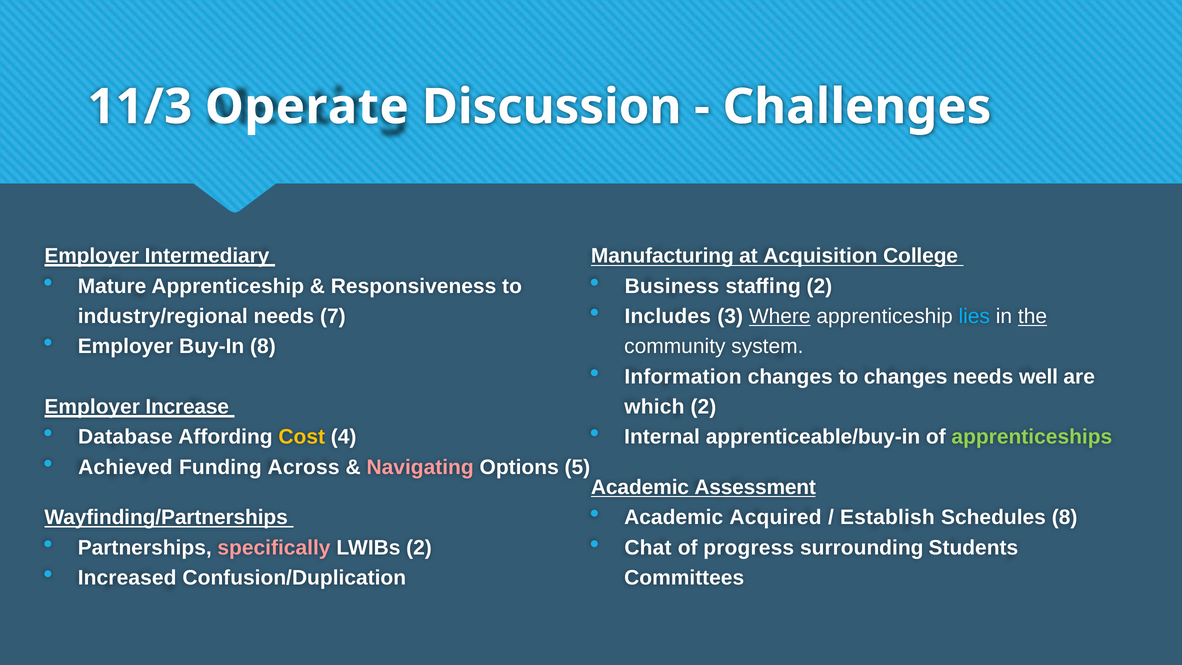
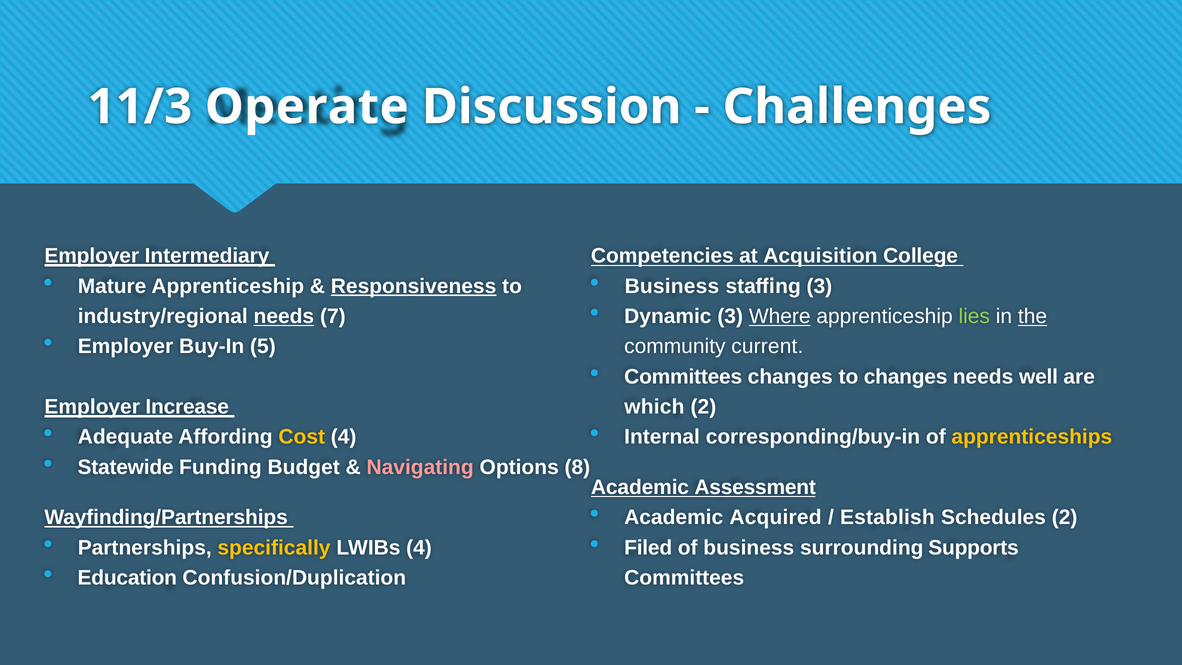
Manufacturing: Manufacturing -> Competencies
Responsiveness underline: none -> present
2 at (819, 286): 2 -> 3
Includes: Includes -> Dynamic
lies colour: light blue -> light green
needs at (284, 316) underline: none -> present
Buy-In 8: 8 -> 5
system: system -> current
Information at (683, 377): Information -> Committees
Database: Database -> Adequate
apprenticeable/buy-in: apprenticeable/buy-in -> corresponding/buy-in
apprenticeships colour: light green -> yellow
Achieved: Achieved -> Statewide
Across: Across -> Budget
5: 5 -> 8
Schedules 8: 8 -> 2
specifically colour: pink -> yellow
LWIBs 2: 2 -> 4
Chat: Chat -> Filed
of progress: progress -> business
Students: Students -> Supports
Increased: Increased -> Education
